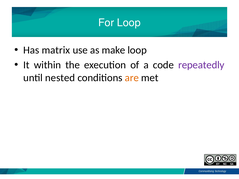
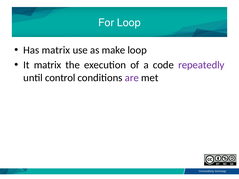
It within: within -> matrix
nested: nested -> control
are colour: orange -> purple
